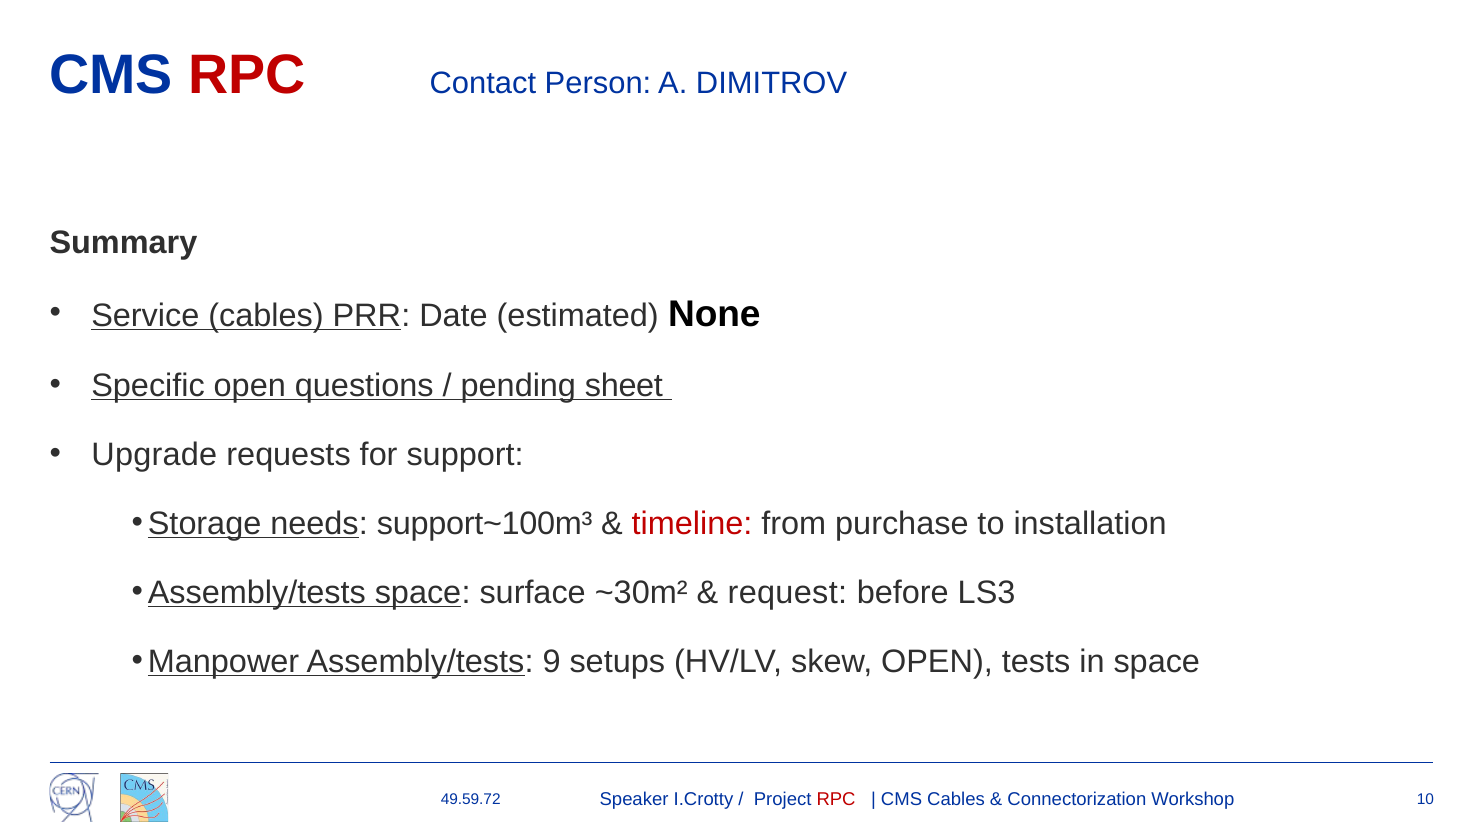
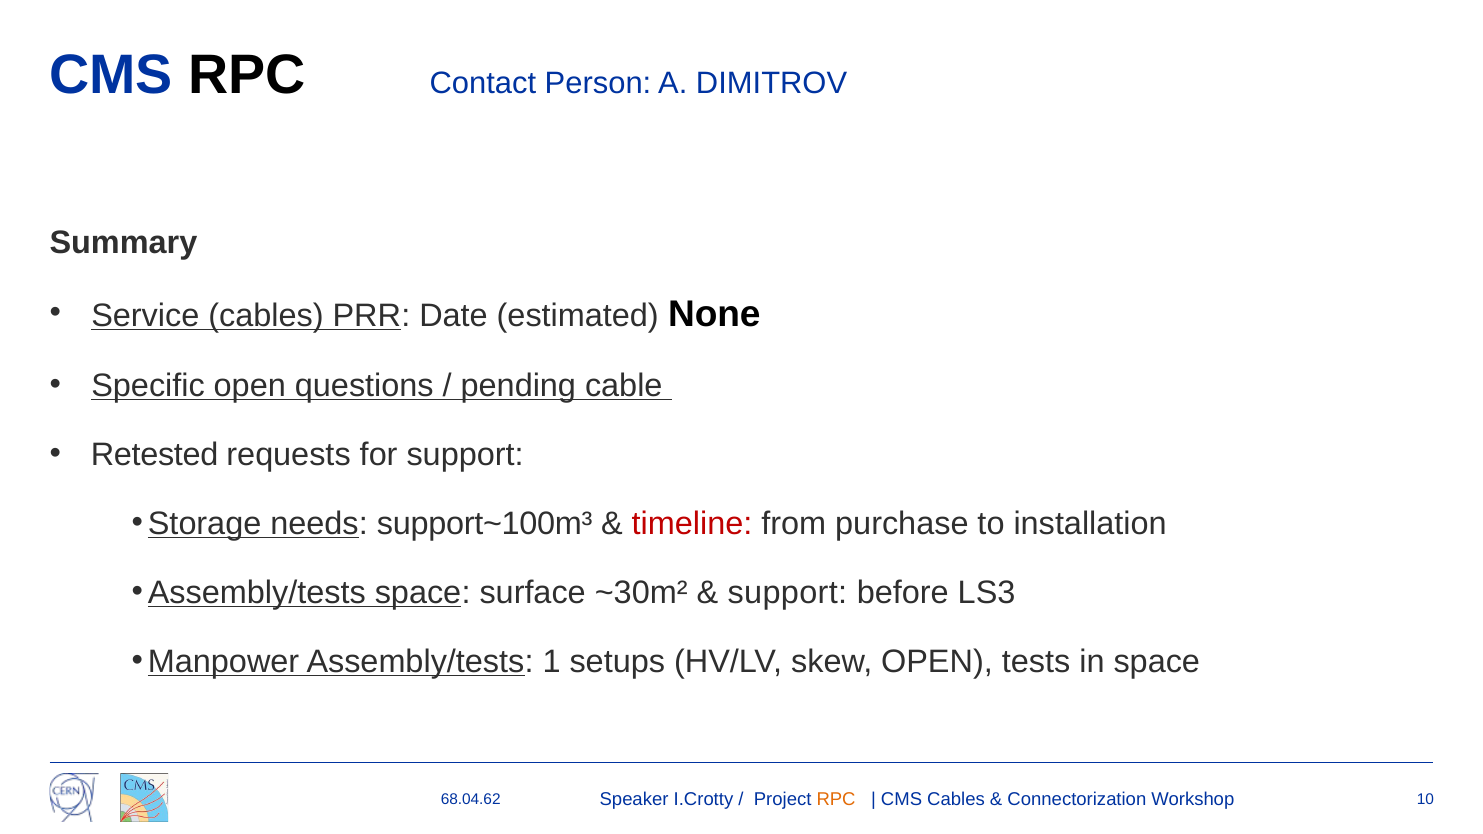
RPC at (247, 75) colour: red -> black
sheet: sheet -> cable
Upgrade: Upgrade -> Retested
request at (787, 592): request -> support
9: 9 -> 1
49.59.72: 49.59.72 -> 68.04.62
RPC at (836, 800) colour: red -> orange
